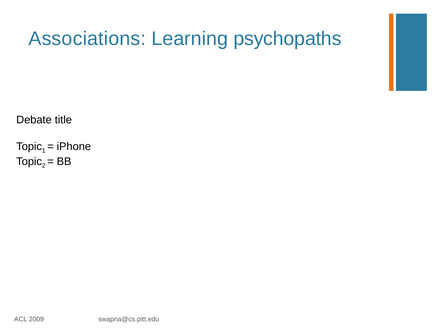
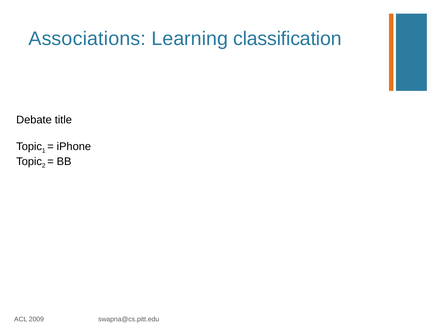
psychopaths: psychopaths -> classification
